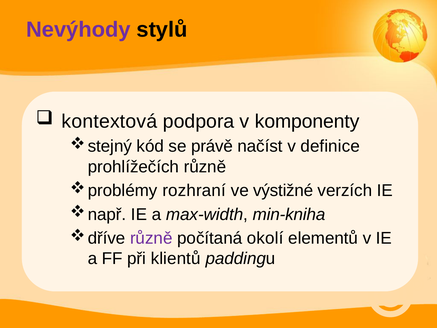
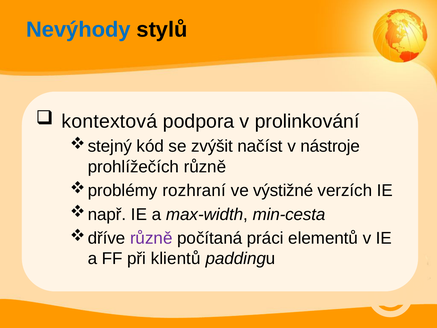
Nevýhody colour: purple -> blue
komponenty: komponenty -> prolinkování
právě: právě -> zvýšit
definice: definice -> nástroje
min-kniha: min-kniha -> min-cesta
okolí: okolí -> práci
